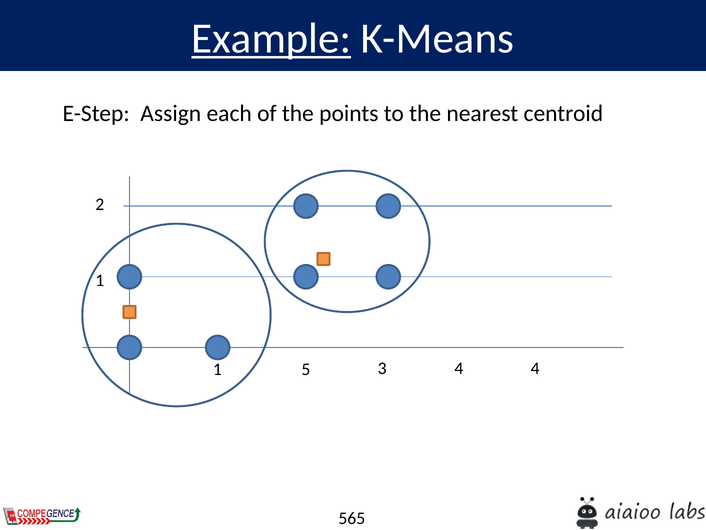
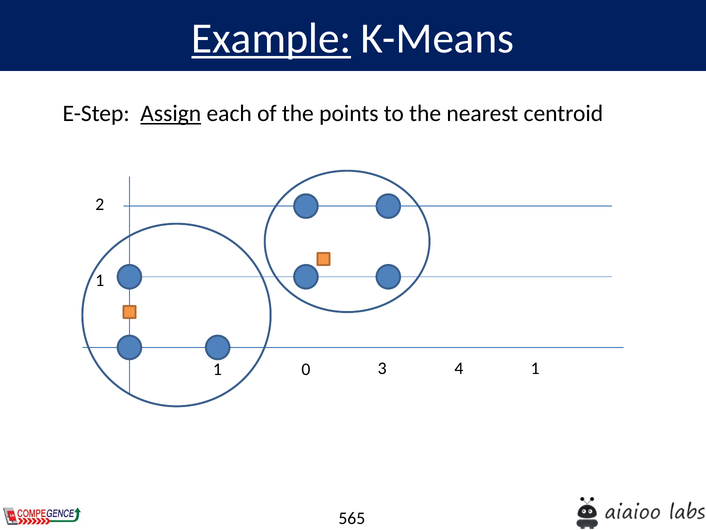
Assign underline: none -> present
5: 5 -> 0
4 4: 4 -> 1
